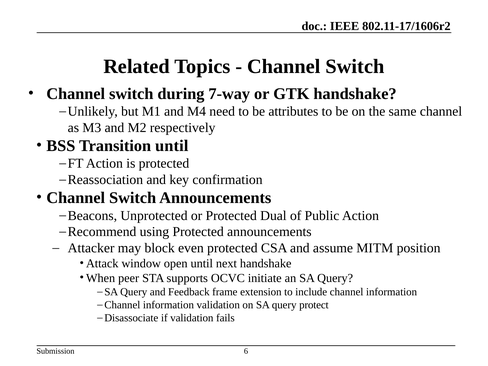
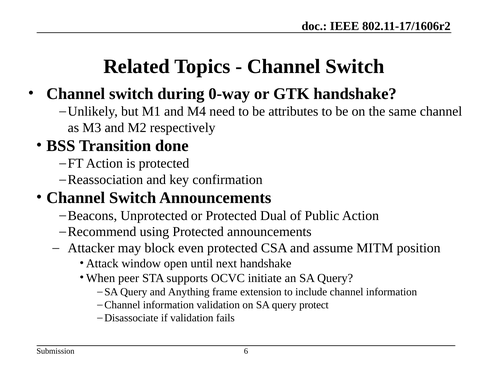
7-way: 7-way -> 0-way
Transition until: until -> done
Feedback: Feedback -> Anything
